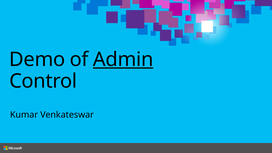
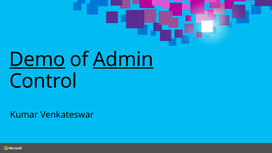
Demo underline: none -> present
